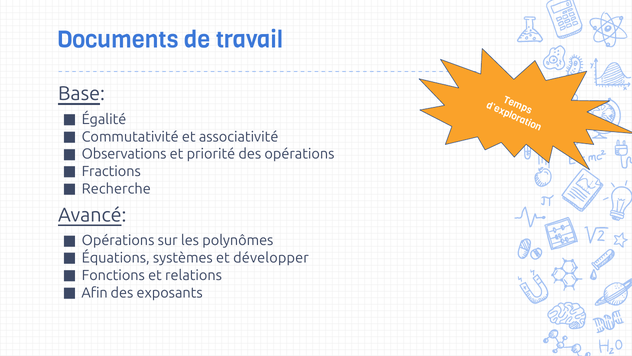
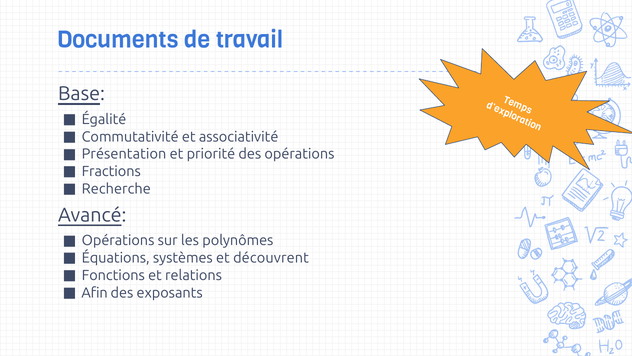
Observations: Observations -> Présentation
développer: développer -> découvrent
